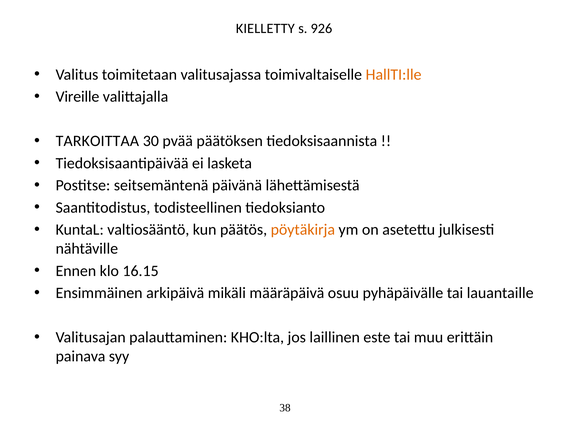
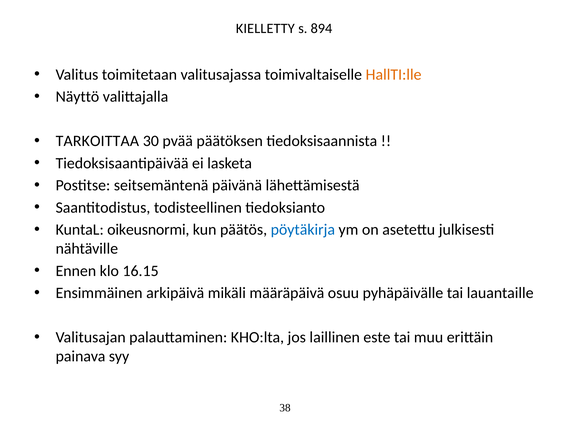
926: 926 -> 894
Vireille: Vireille -> Näyttö
valtiosääntö: valtiosääntö -> oikeusnormi
pöytäkirja colour: orange -> blue
